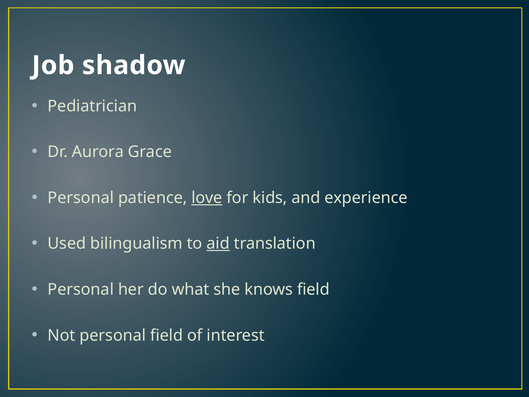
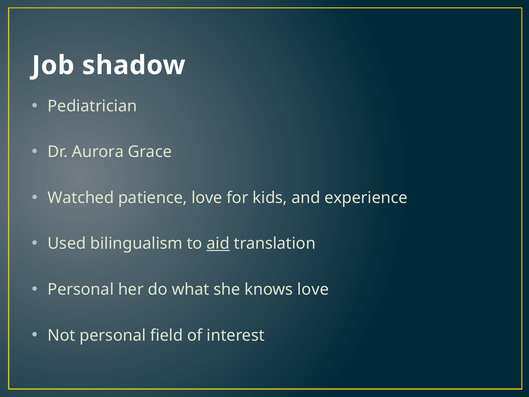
Personal at (81, 198): Personal -> Watched
love at (207, 198) underline: present -> none
knows field: field -> love
